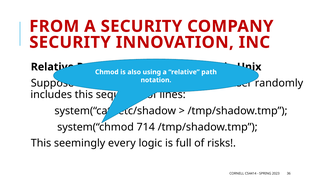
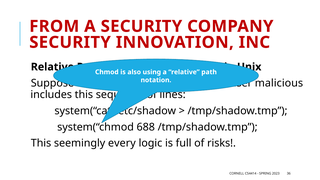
randomly: randomly -> malicious
714: 714 -> 688
